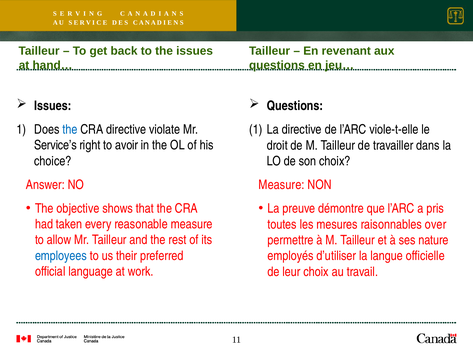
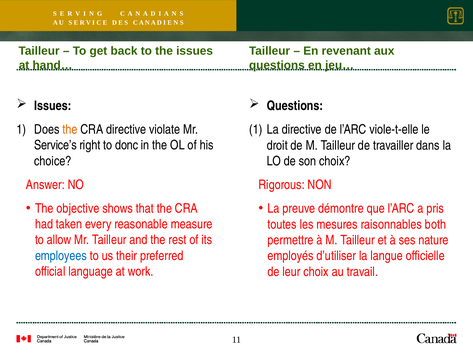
the at (70, 129) colour: blue -> orange
avoir: avoir -> donc
Measure at (282, 185): Measure -> Rigorous
over: over -> both
